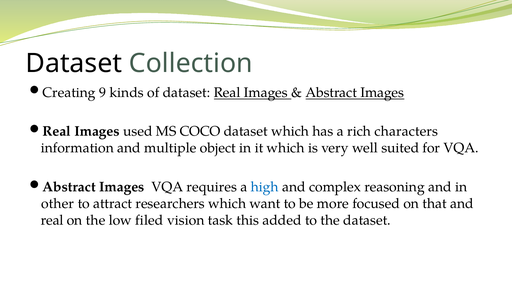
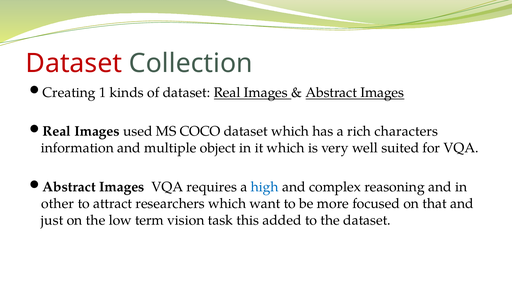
Dataset at (74, 63) colour: black -> red
9: 9 -> 1
real at (52, 220): real -> just
filed: filed -> term
